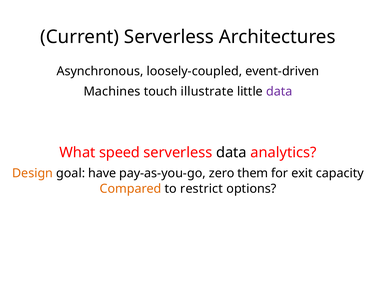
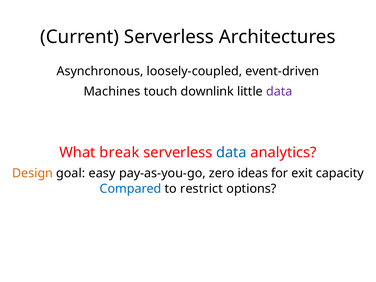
illustrate: illustrate -> downlink
speed: speed -> break
data at (231, 153) colour: black -> blue
have: have -> easy
them: them -> ideas
Compared colour: orange -> blue
